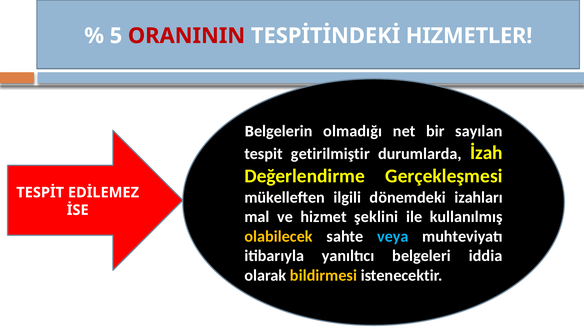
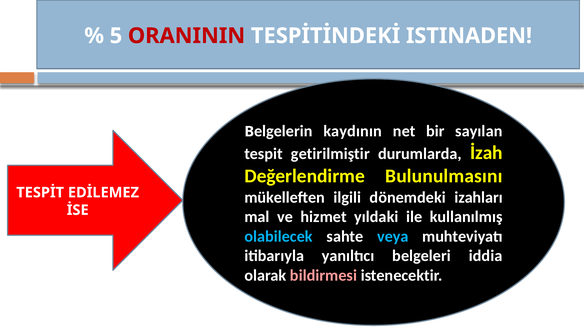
HIZMETLER: HIZMETLER -> ISTINADEN
olmadığı: olmadığı -> kaydının
Gerçekleşmesi: Gerçekleşmesi -> Bulunulmasını
şeklini: şeklini -> yıldaki
olabilecek colour: yellow -> light blue
bildirmesi colour: yellow -> pink
